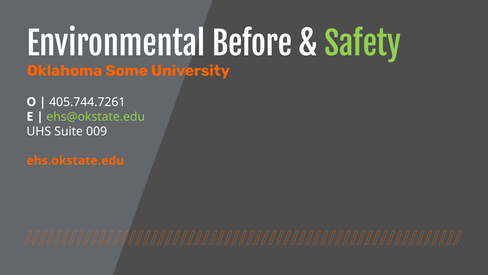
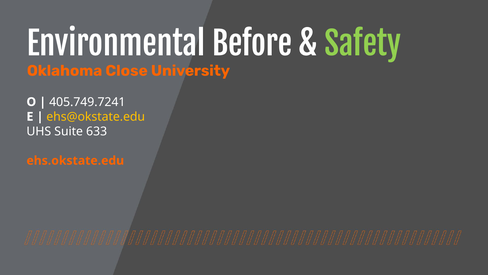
Some: Some -> Close
405.744.7261: 405.744.7261 -> 405.749.7241
ehs@okstate.edu colour: light green -> yellow
009: 009 -> 633
